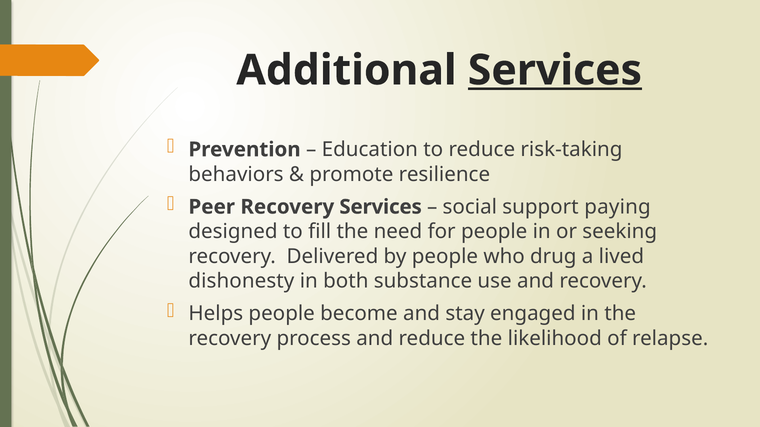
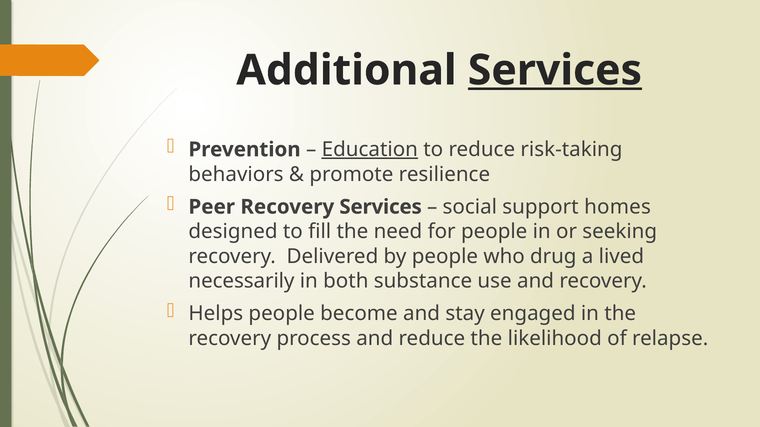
Education underline: none -> present
paying: paying -> homes
dishonesty: dishonesty -> necessarily
